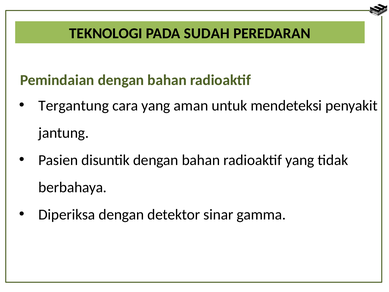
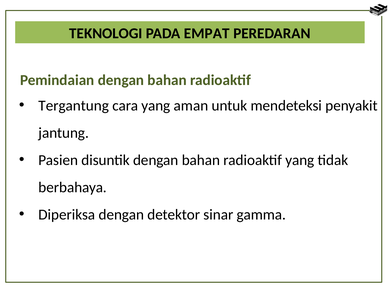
SUDAH: SUDAH -> EMPAT
